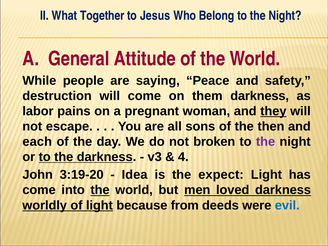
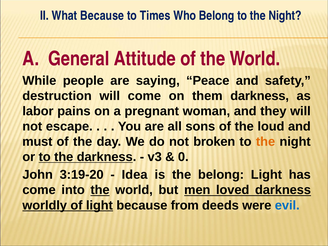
What Together: Together -> Because
Jesus: Jesus -> Times
they underline: present -> none
then: then -> loud
each: each -> must
the at (266, 142) colour: purple -> orange
4: 4 -> 0
the expect: expect -> belong
